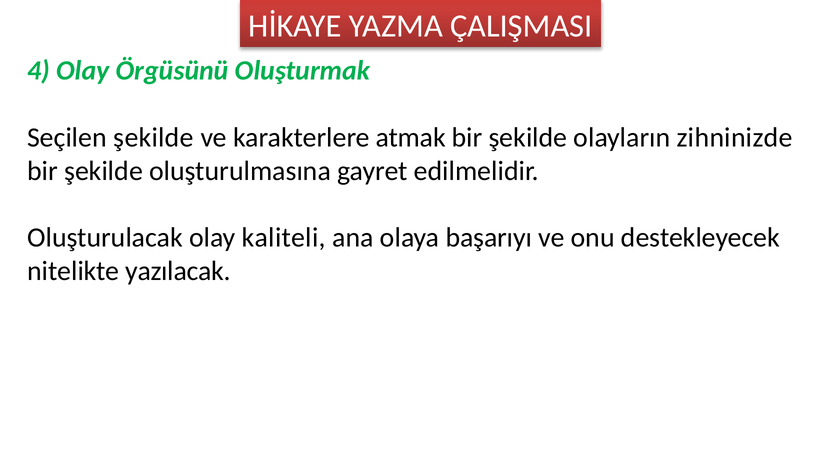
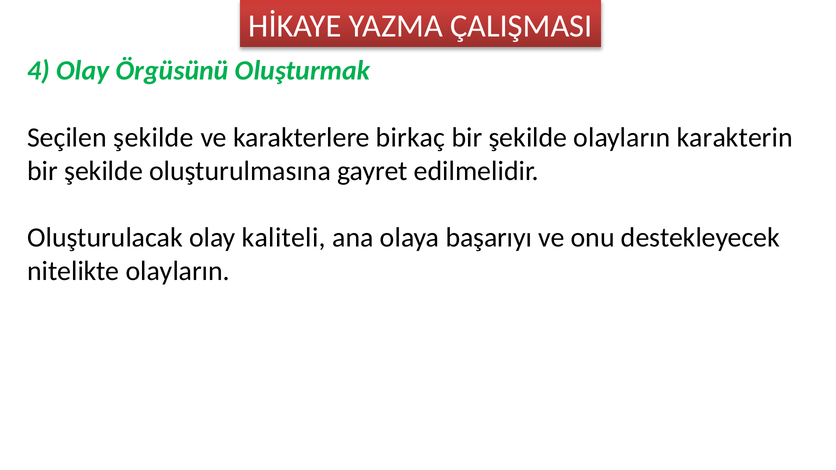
atmak: atmak -> birkaç
zihninizde: zihninizde -> karakterin
nitelikte yazılacak: yazılacak -> olayların
